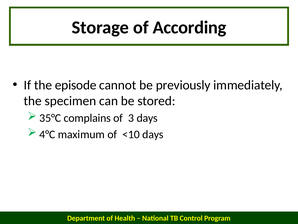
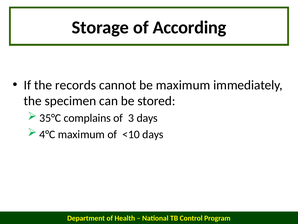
episode: episode -> records
be previously: previously -> maximum
